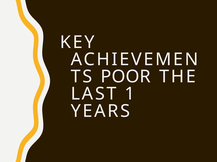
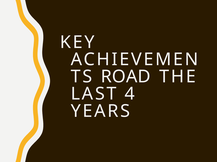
POOR: POOR -> ROAD
1: 1 -> 4
